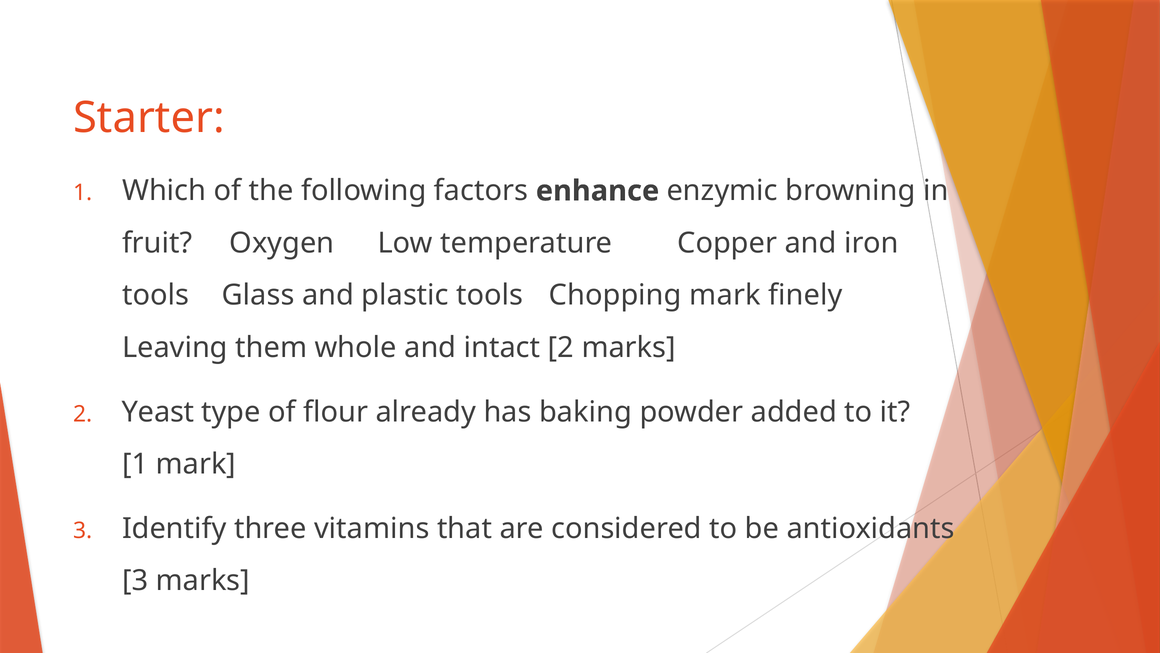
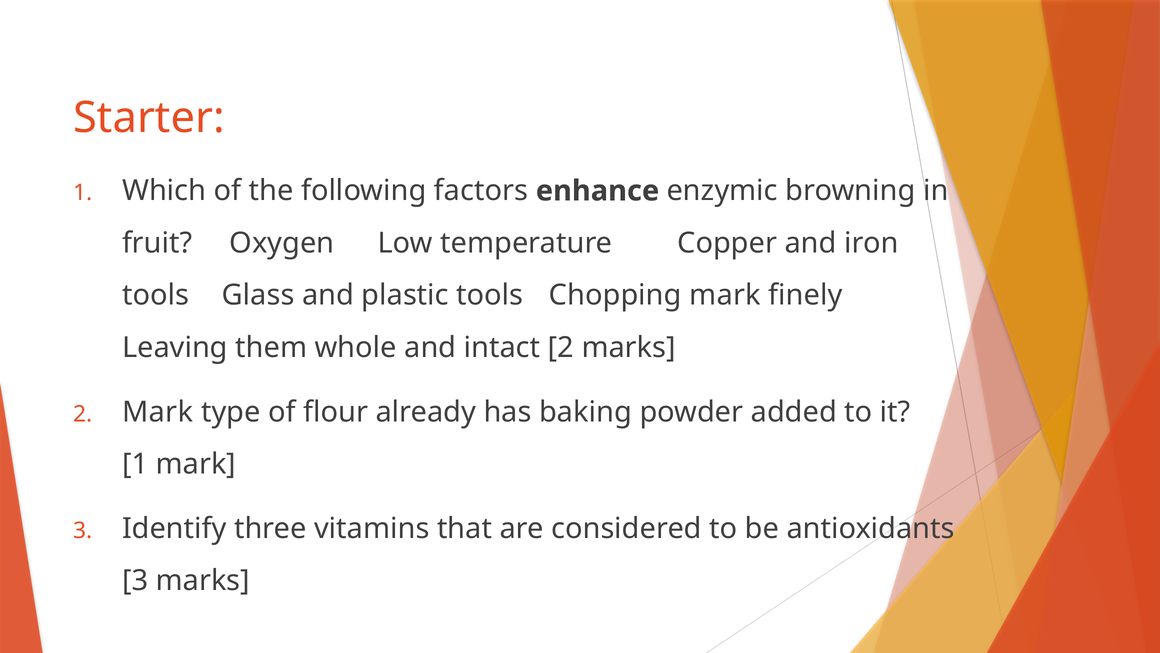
2 Yeast: Yeast -> Mark
